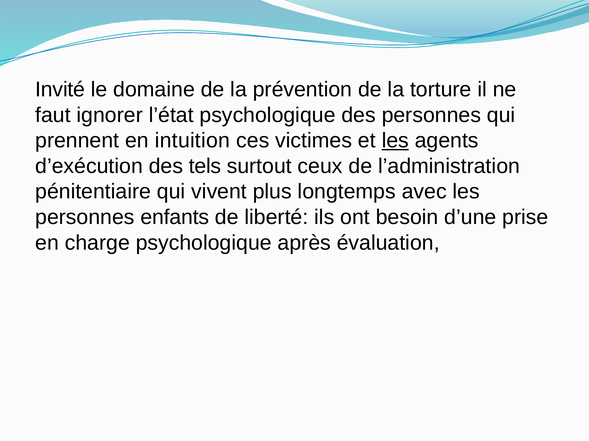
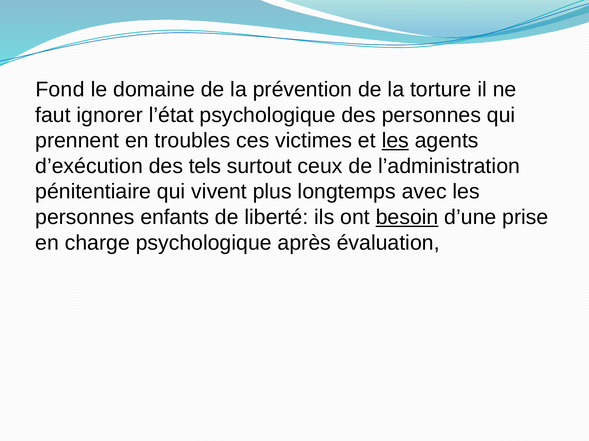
Invité: Invité -> Fond
intuition: intuition -> troubles
besoin underline: none -> present
